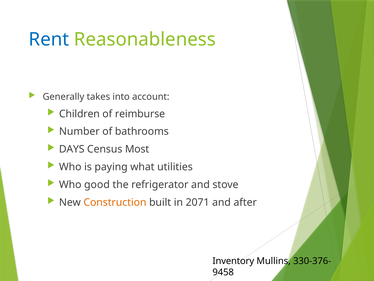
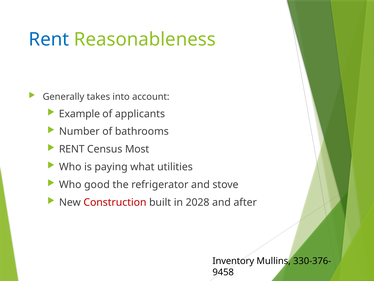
Children: Children -> Example
reimburse: reimburse -> applicants
DAYS at (72, 149): DAYS -> RENT
Construction colour: orange -> red
2071: 2071 -> 2028
